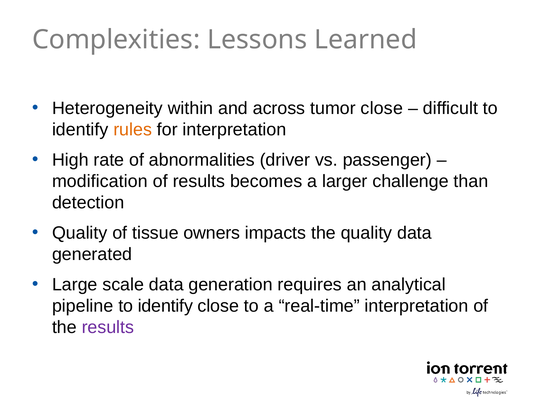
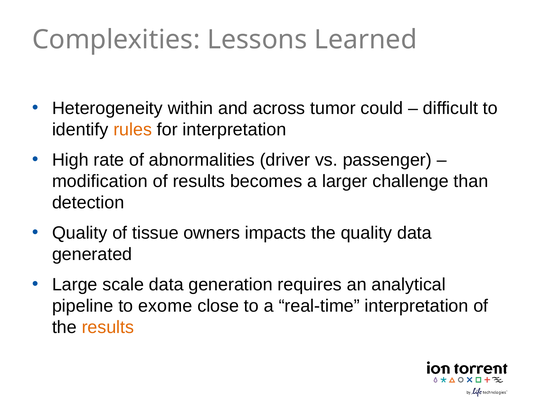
tumor close: close -> could
pipeline to identify: identify -> exome
results at (108, 327) colour: purple -> orange
